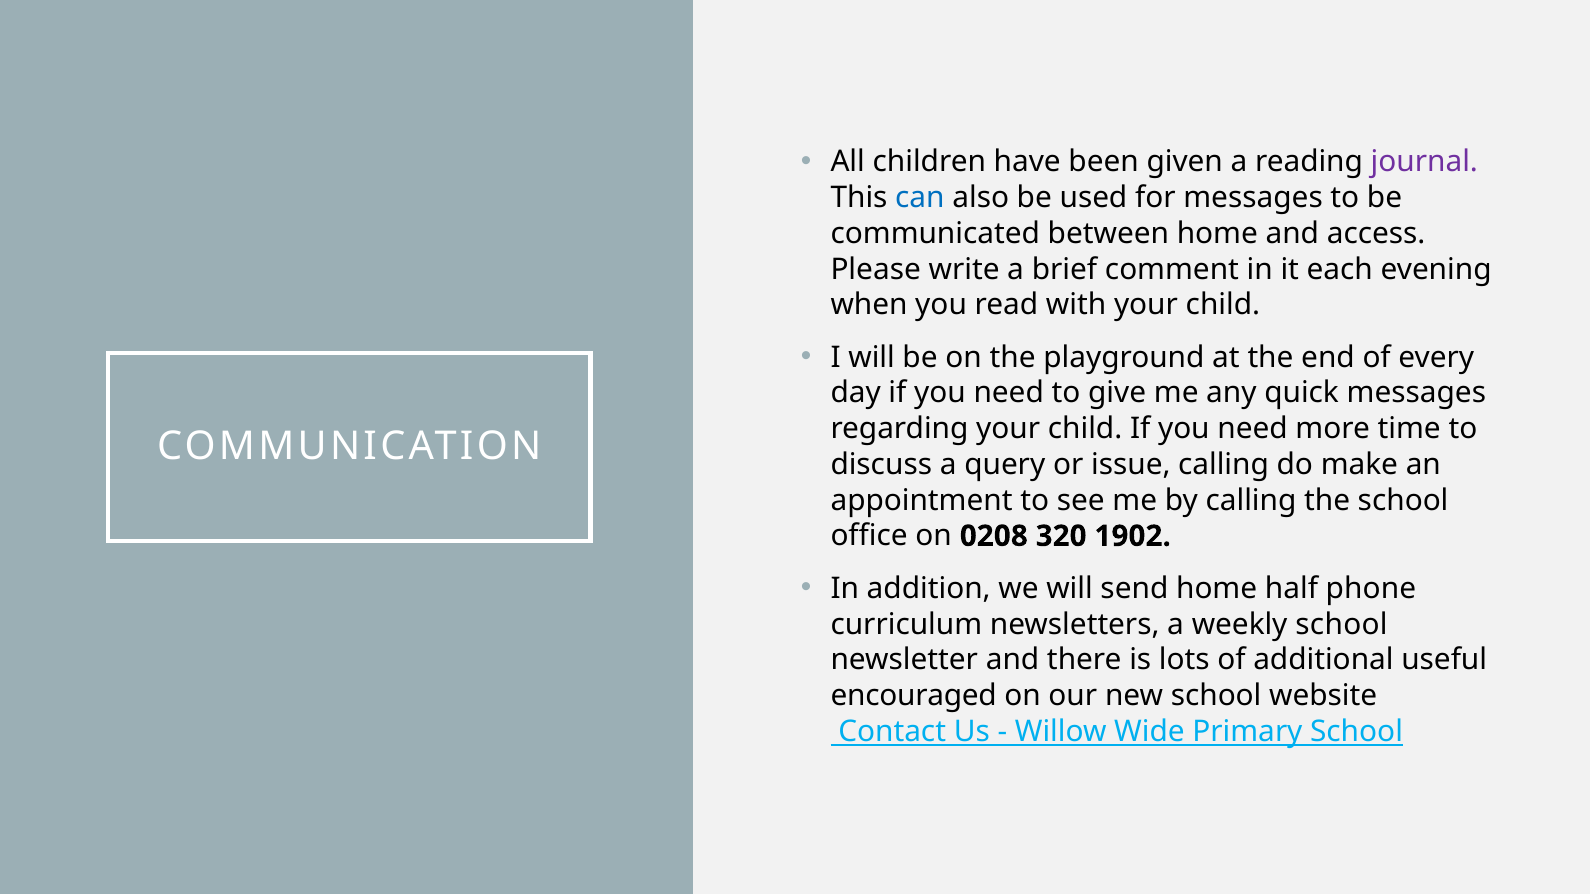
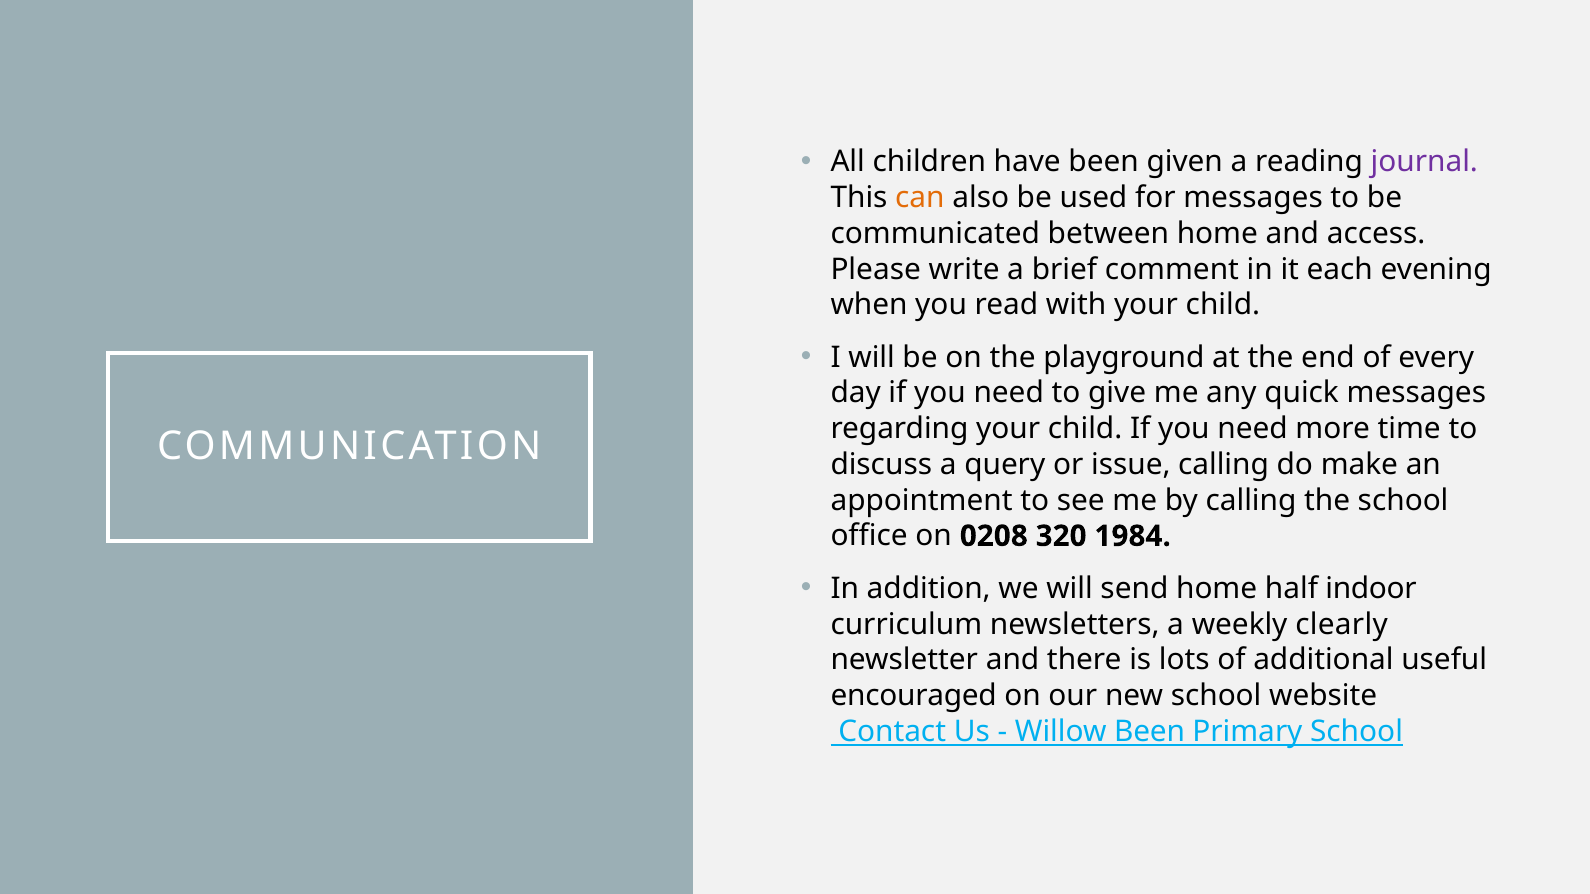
can colour: blue -> orange
1902: 1902 -> 1984
phone: phone -> indoor
weekly school: school -> clearly
Willow Wide: Wide -> Been
